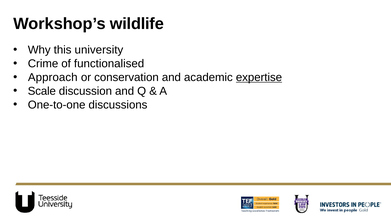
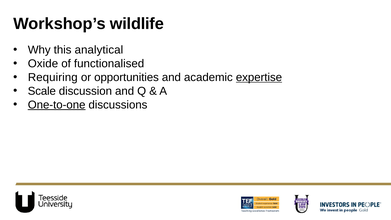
university: university -> analytical
Crime: Crime -> Oxide
Approach: Approach -> Requiring
conservation: conservation -> opportunities
One-to-one underline: none -> present
